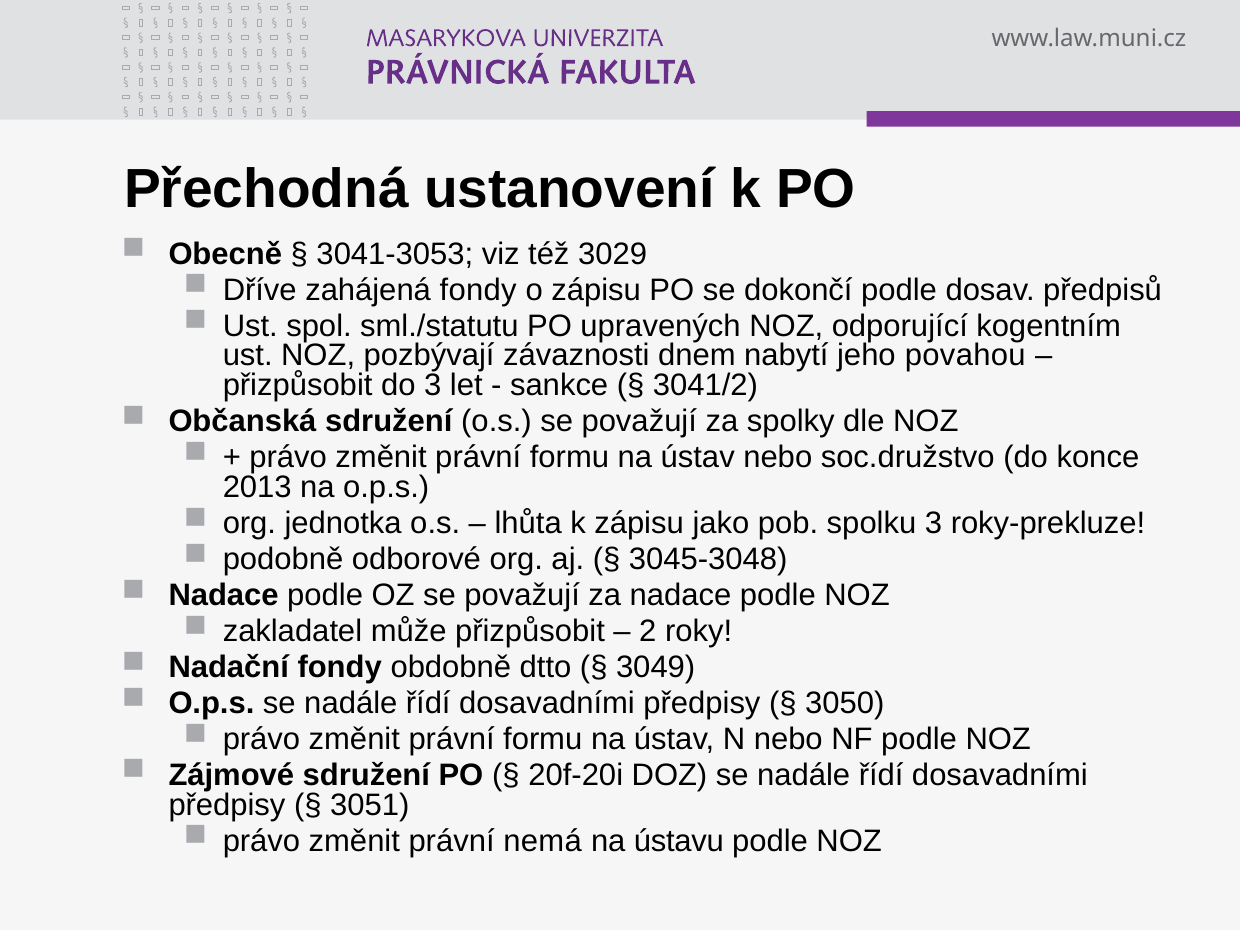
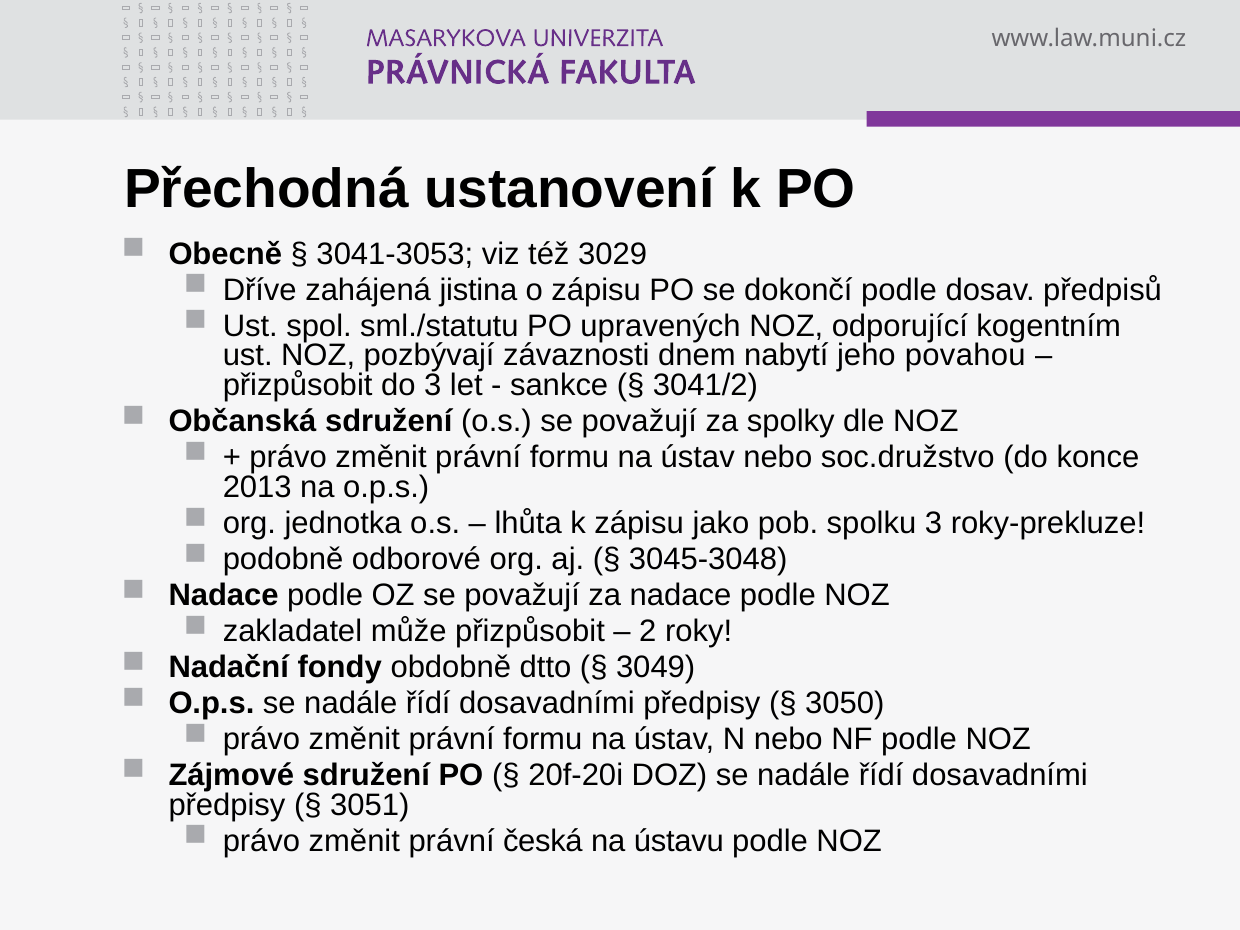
zahájená fondy: fondy -> jistina
nemá: nemá -> česká
